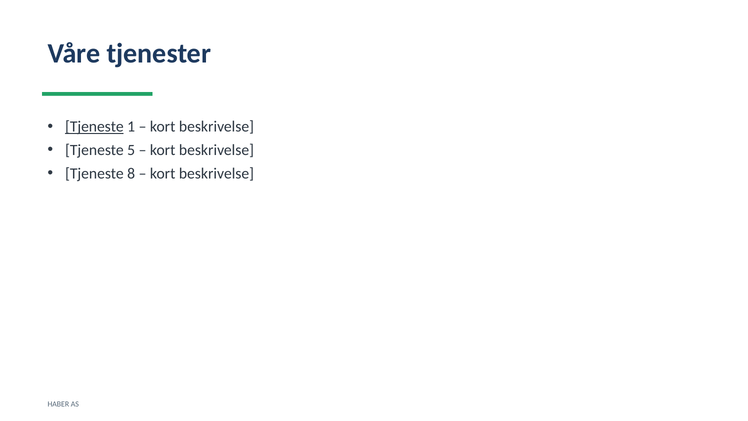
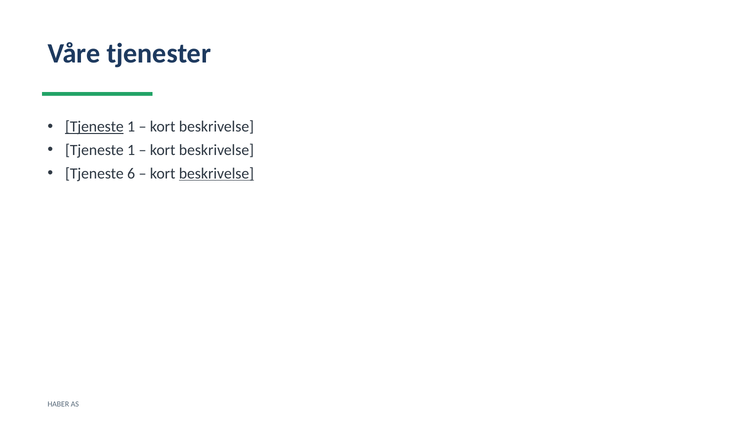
5 at (131, 150): 5 -> 1
8: 8 -> 6
beskrivelse at (216, 173) underline: none -> present
